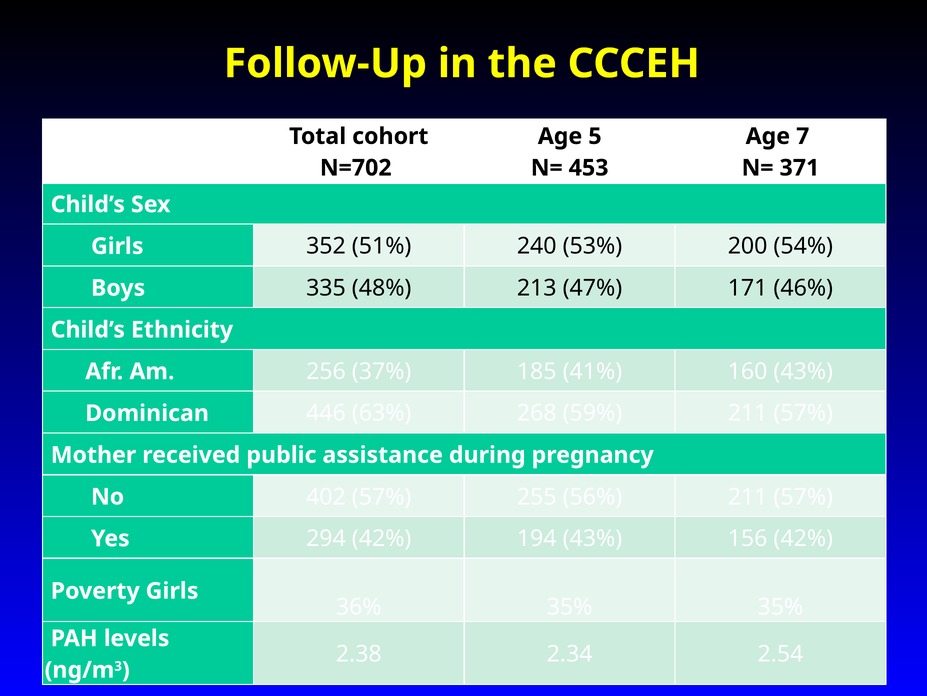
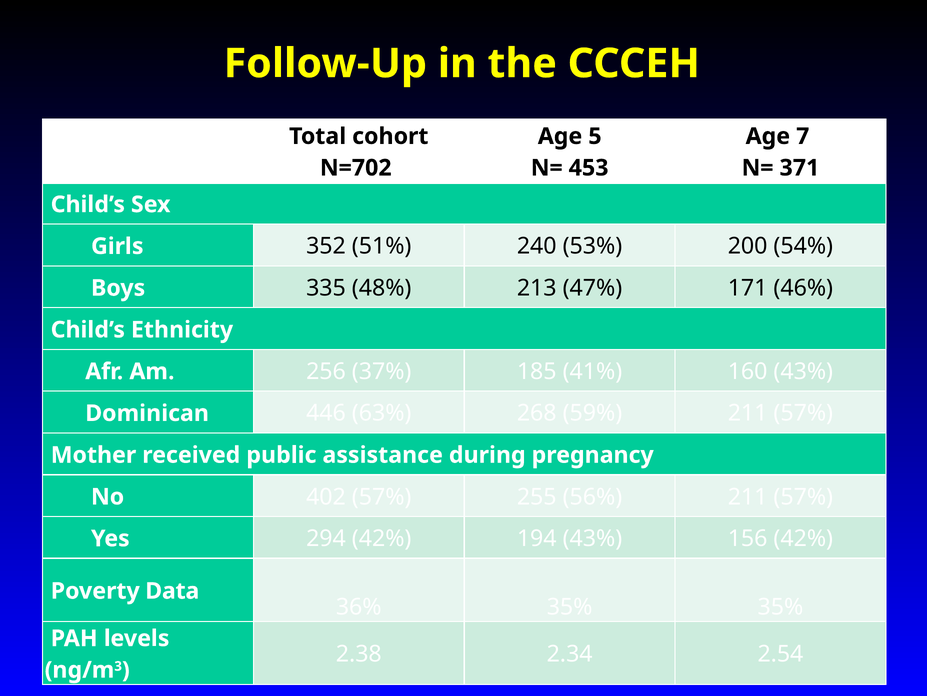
Poverty Girls: Girls -> Data
